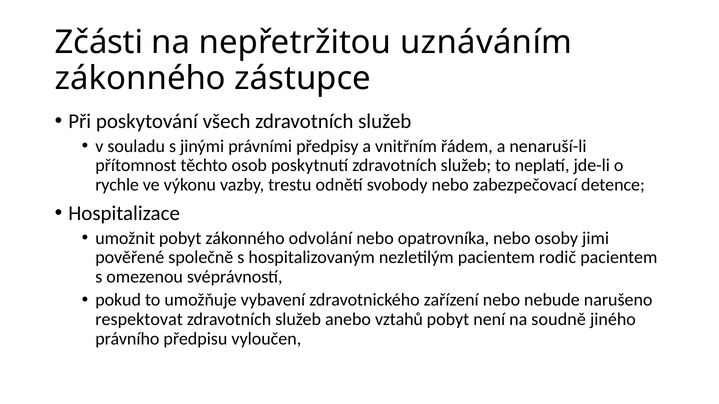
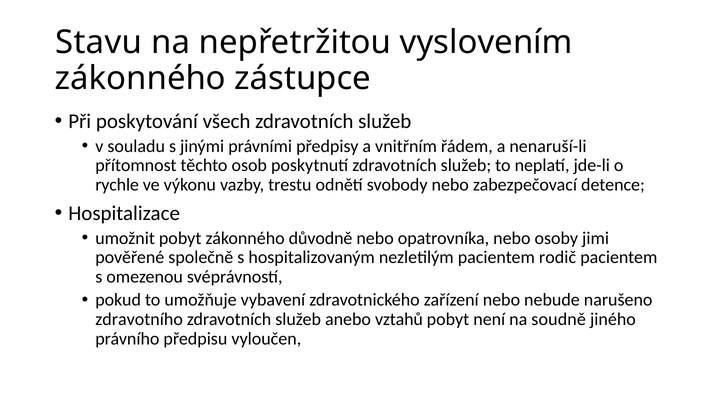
Zčásti: Zčásti -> Stavu
uznáváním: uznáváním -> vyslovením
odvolání: odvolání -> důvodně
respektovat: respektovat -> zdravotního
